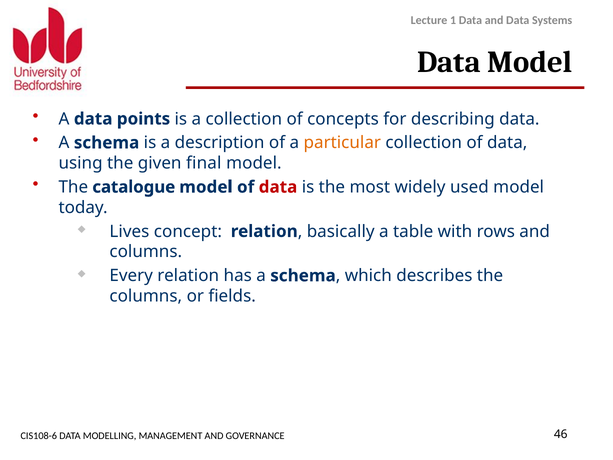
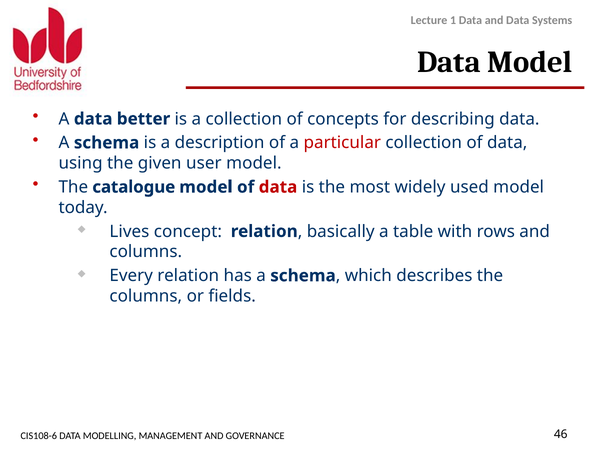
points: points -> better
particular colour: orange -> red
final: final -> user
